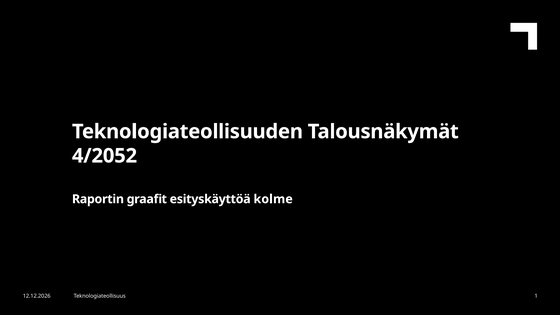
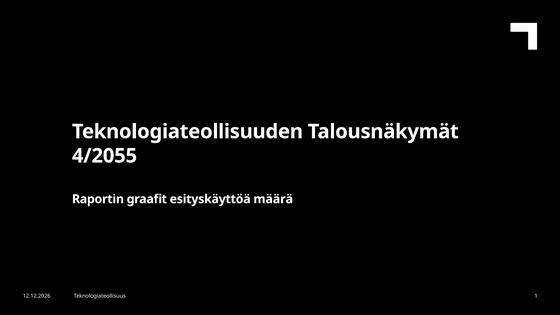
4/2052: 4/2052 -> 4/2055
kolme: kolme -> määrä
